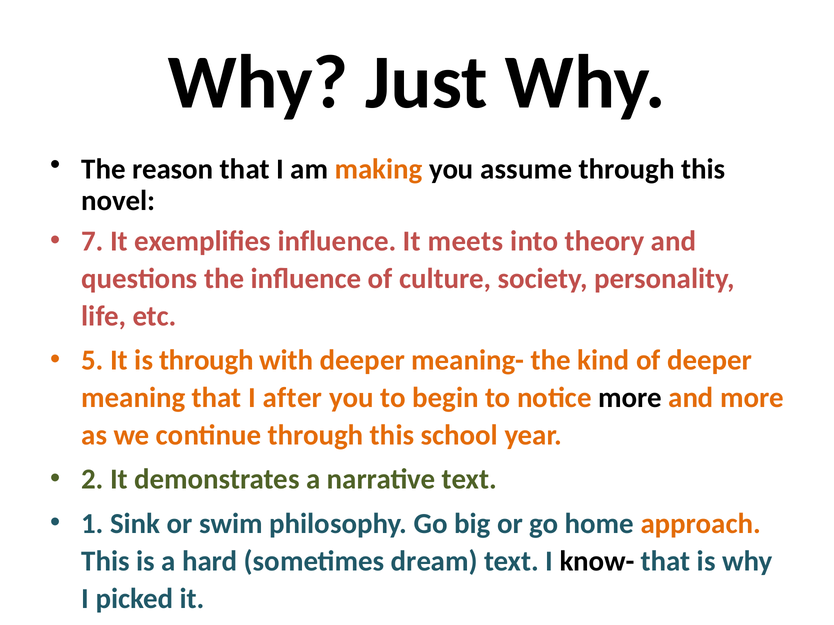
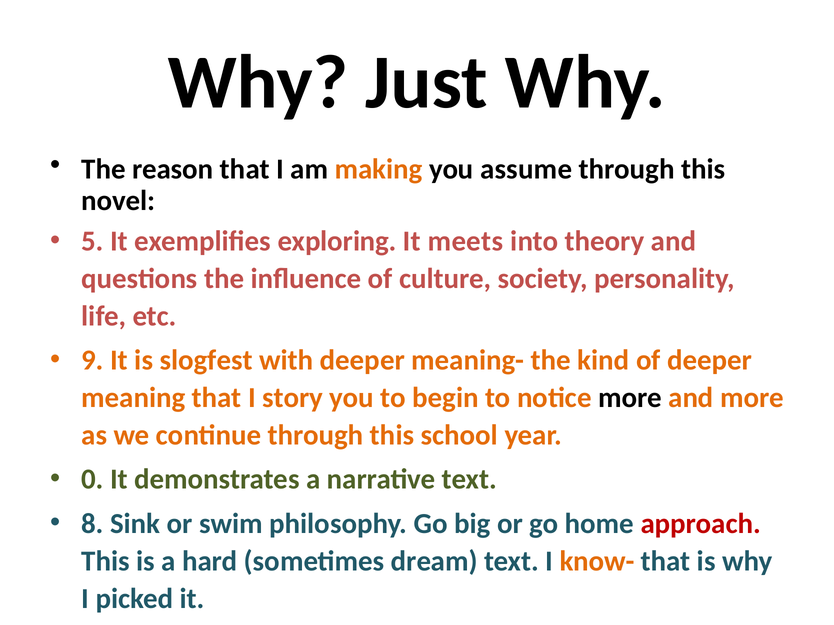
7: 7 -> 5
exemplifies influence: influence -> exploring
5: 5 -> 9
is through: through -> slogfest
after: after -> story
2: 2 -> 0
1: 1 -> 8
approach colour: orange -> red
know- colour: black -> orange
